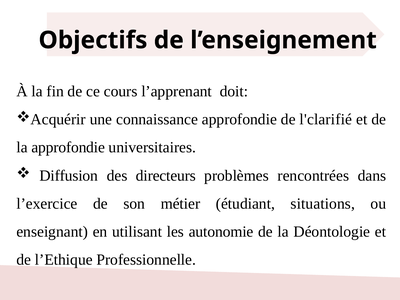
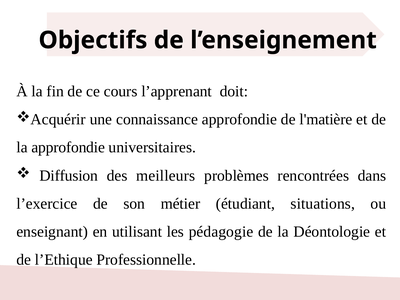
l'clarifié: l'clarifié -> l'matière
directeurs: directeurs -> meilleurs
autonomie: autonomie -> pédagogie
